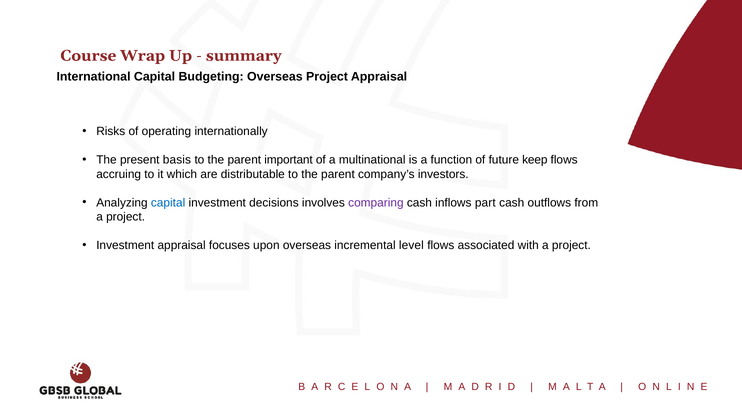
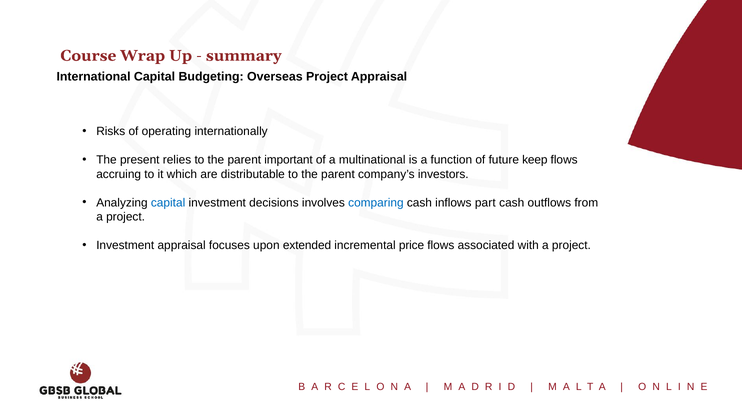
basis: basis -> relies
comparing colour: purple -> blue
upon overseas: overseas -> extended
level: level -> price
